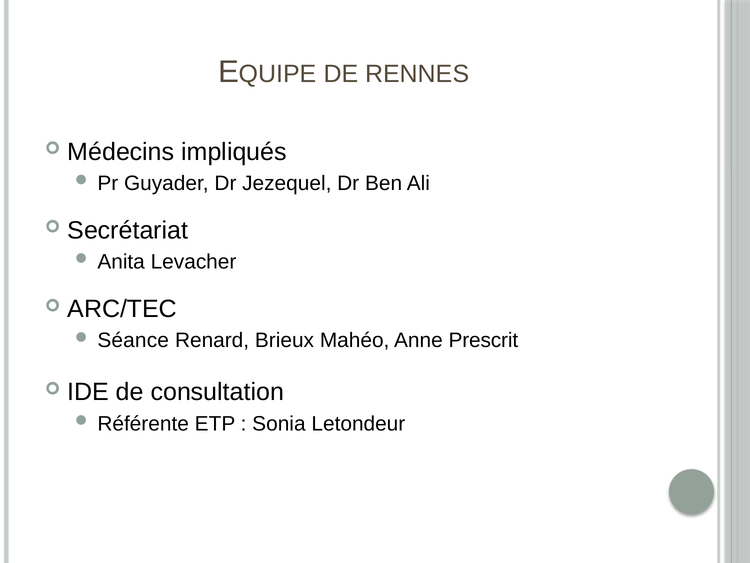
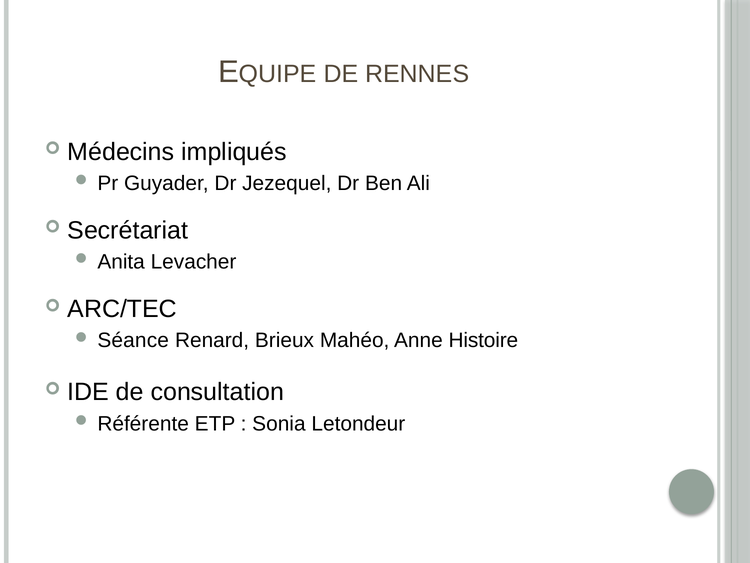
Prescrit: Prescrit -> Histoire
